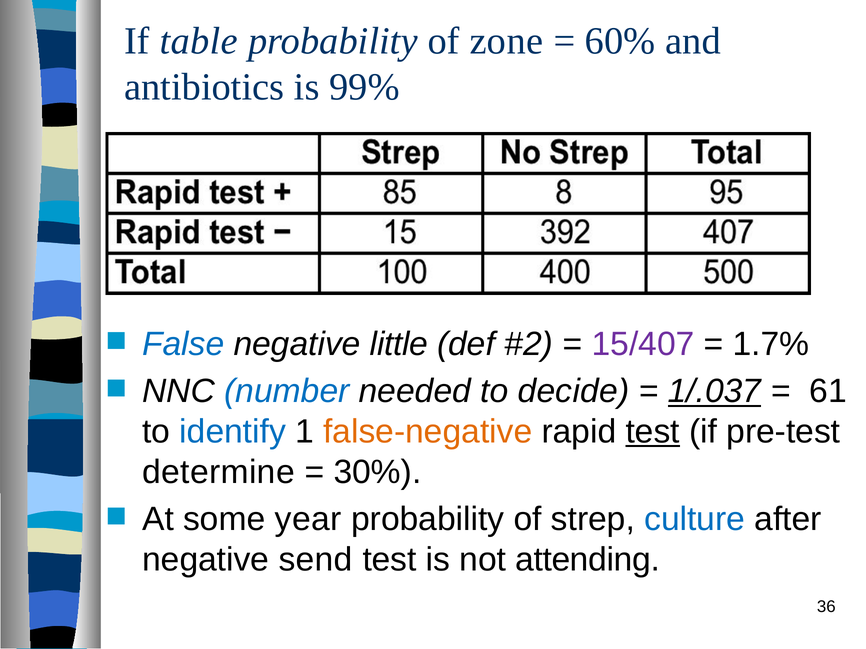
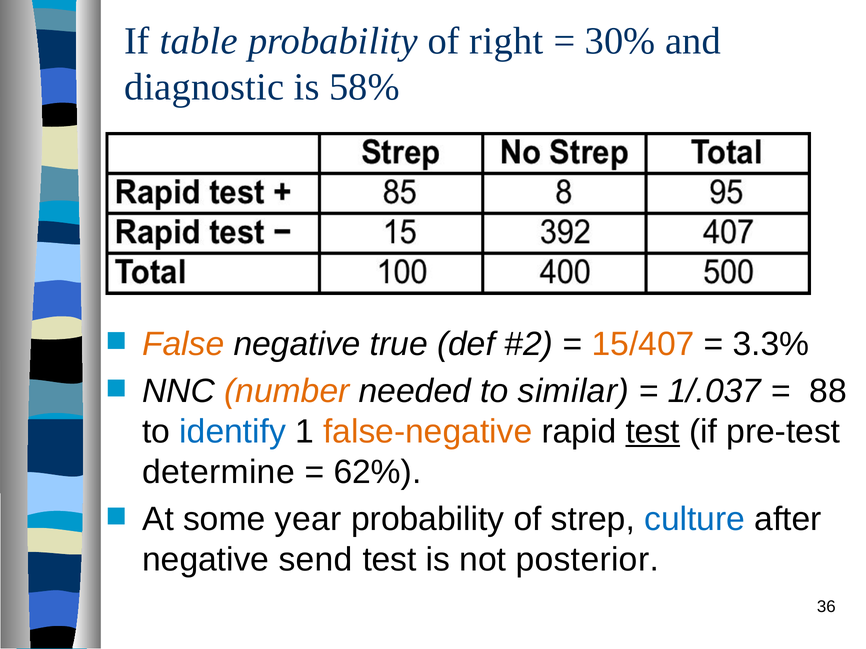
zone: zone -> right
60%: 60% -> 30%
antibiotics: antibiotics -> diagnostic
99%: 99% -> 58%
False colour: blue -> orange
little: little -> true
15/407 colour: purple -> orange
1.7%: 1.7% -> 3.3%
number colour: blue -> orange
decide: decide -> similar
1/.037 underline: present -> none
61: 61 -> 88
30%: 30% -> 62%
attending: attending -> posterior
